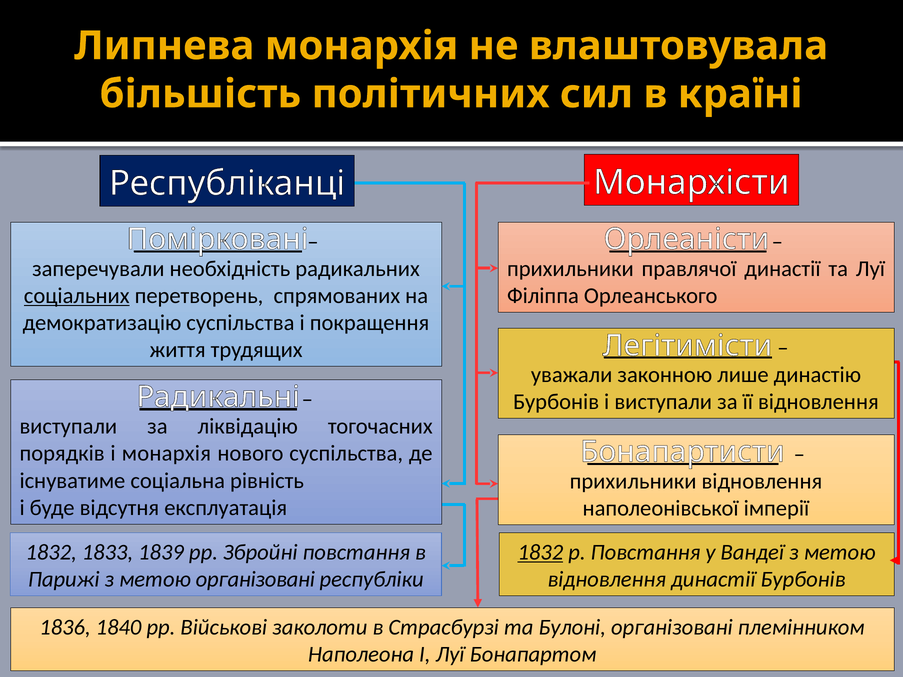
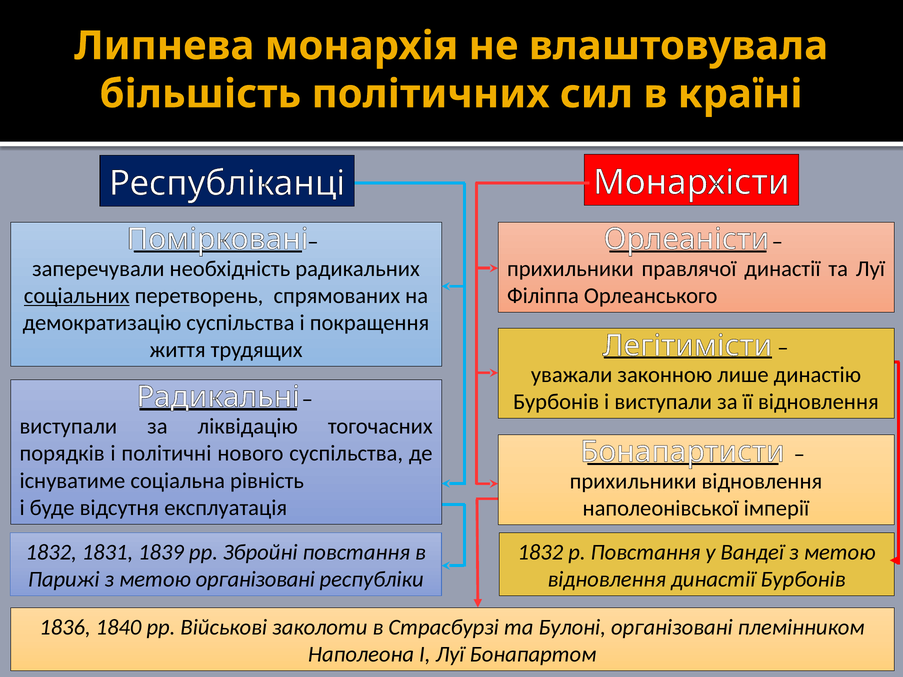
і монархія: монархія -> політичні
1833: 1833 -> 1831
1832 at (540, 553) underline: present -> none
